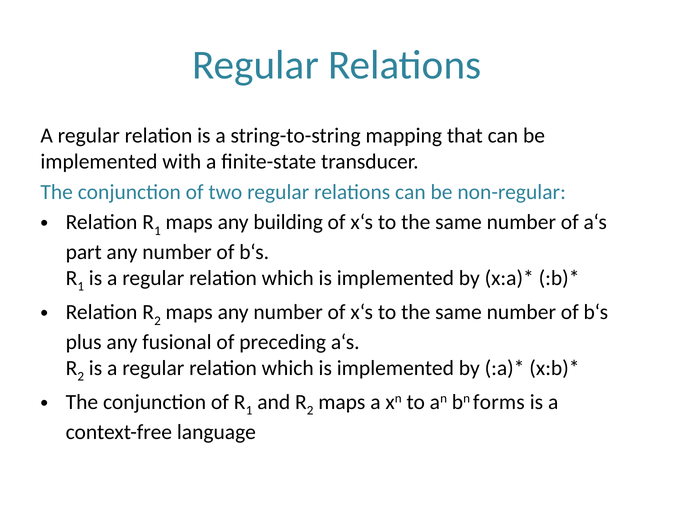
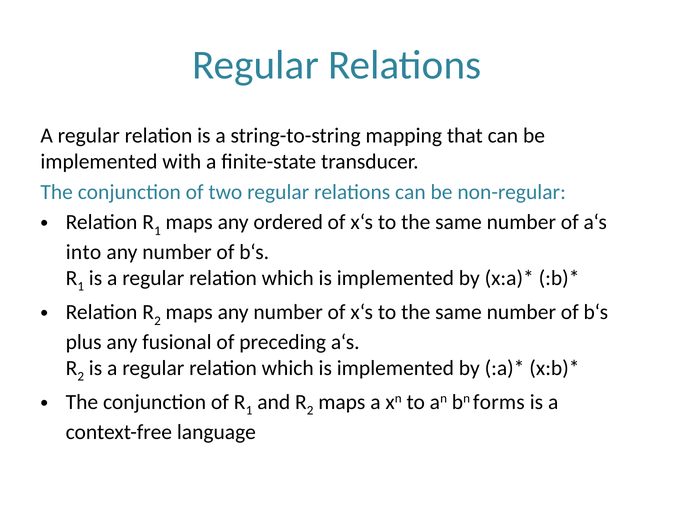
building: building -> ordered
part: part -> into
